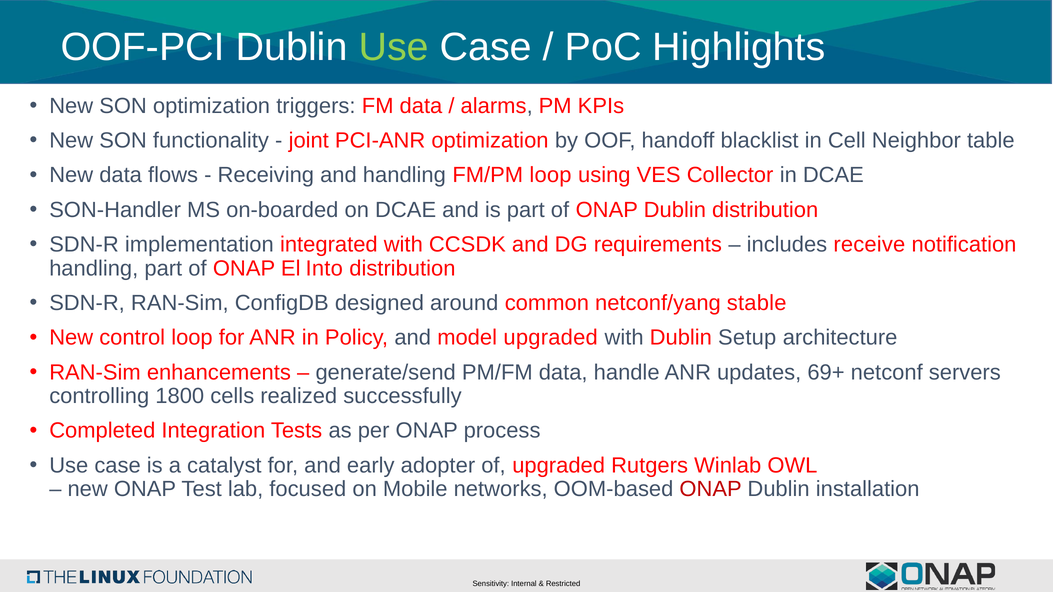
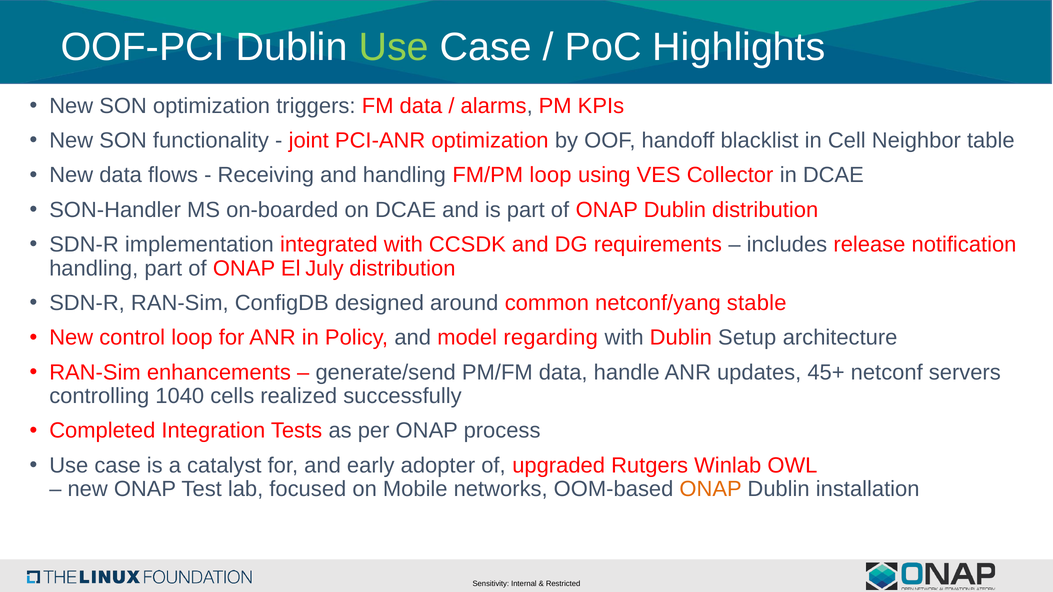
receive: receive -> release
Into: Into -> July
model upgraded: upgraded -> regarding
69+: 69+ -> 45+
1800: 1800 -> 1040
ONAP at (711, 489) colour: red -> orange
